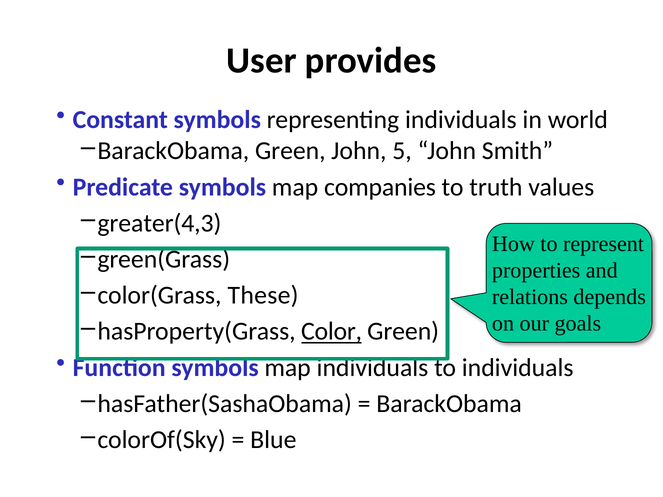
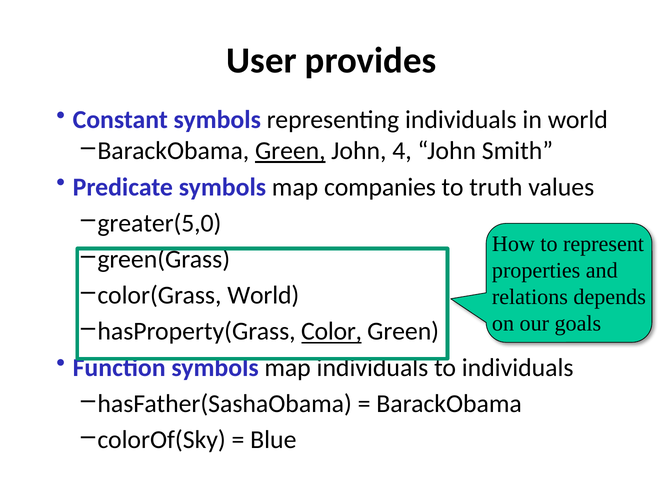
Green at (290, 151) underline: none -> present
5: 5 -> 4
greater(4,3: greater(4,3 -> greater(5,0
color(Grass These: These -> World
